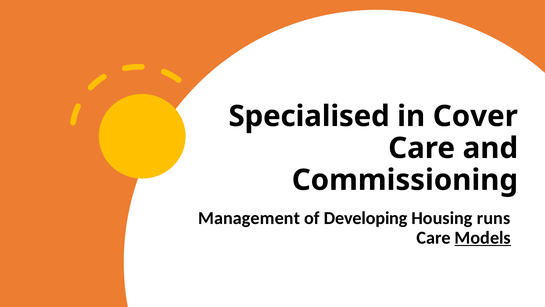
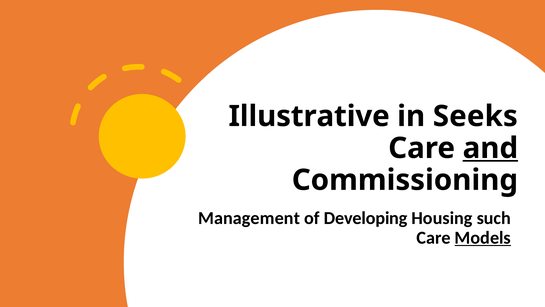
Specialised: Specialised -> Illustrative
Cover: Cover -> Seeks
and underline: none -> present
runs: runs -> such
